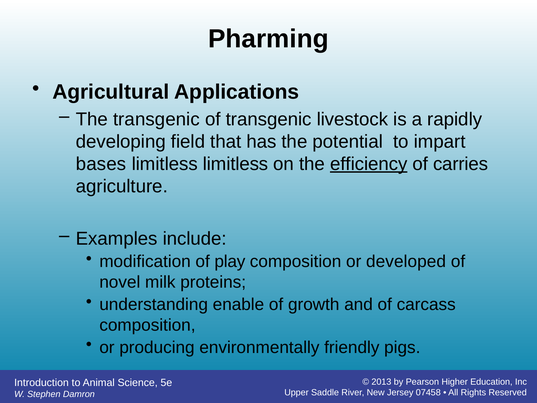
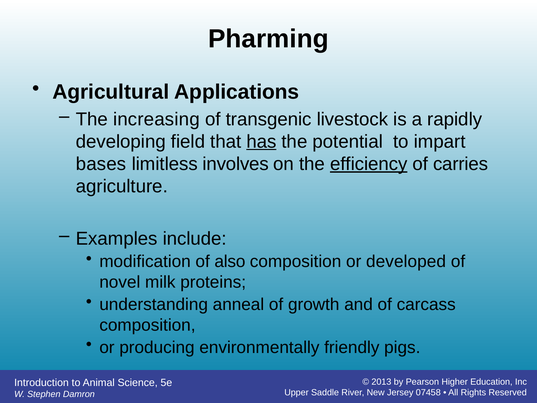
The transgenic: transgenic -> increasing
has underline: none -> present
limitless limitless: limitless -> involves
play: play -> also
enable: enable -> anneal
